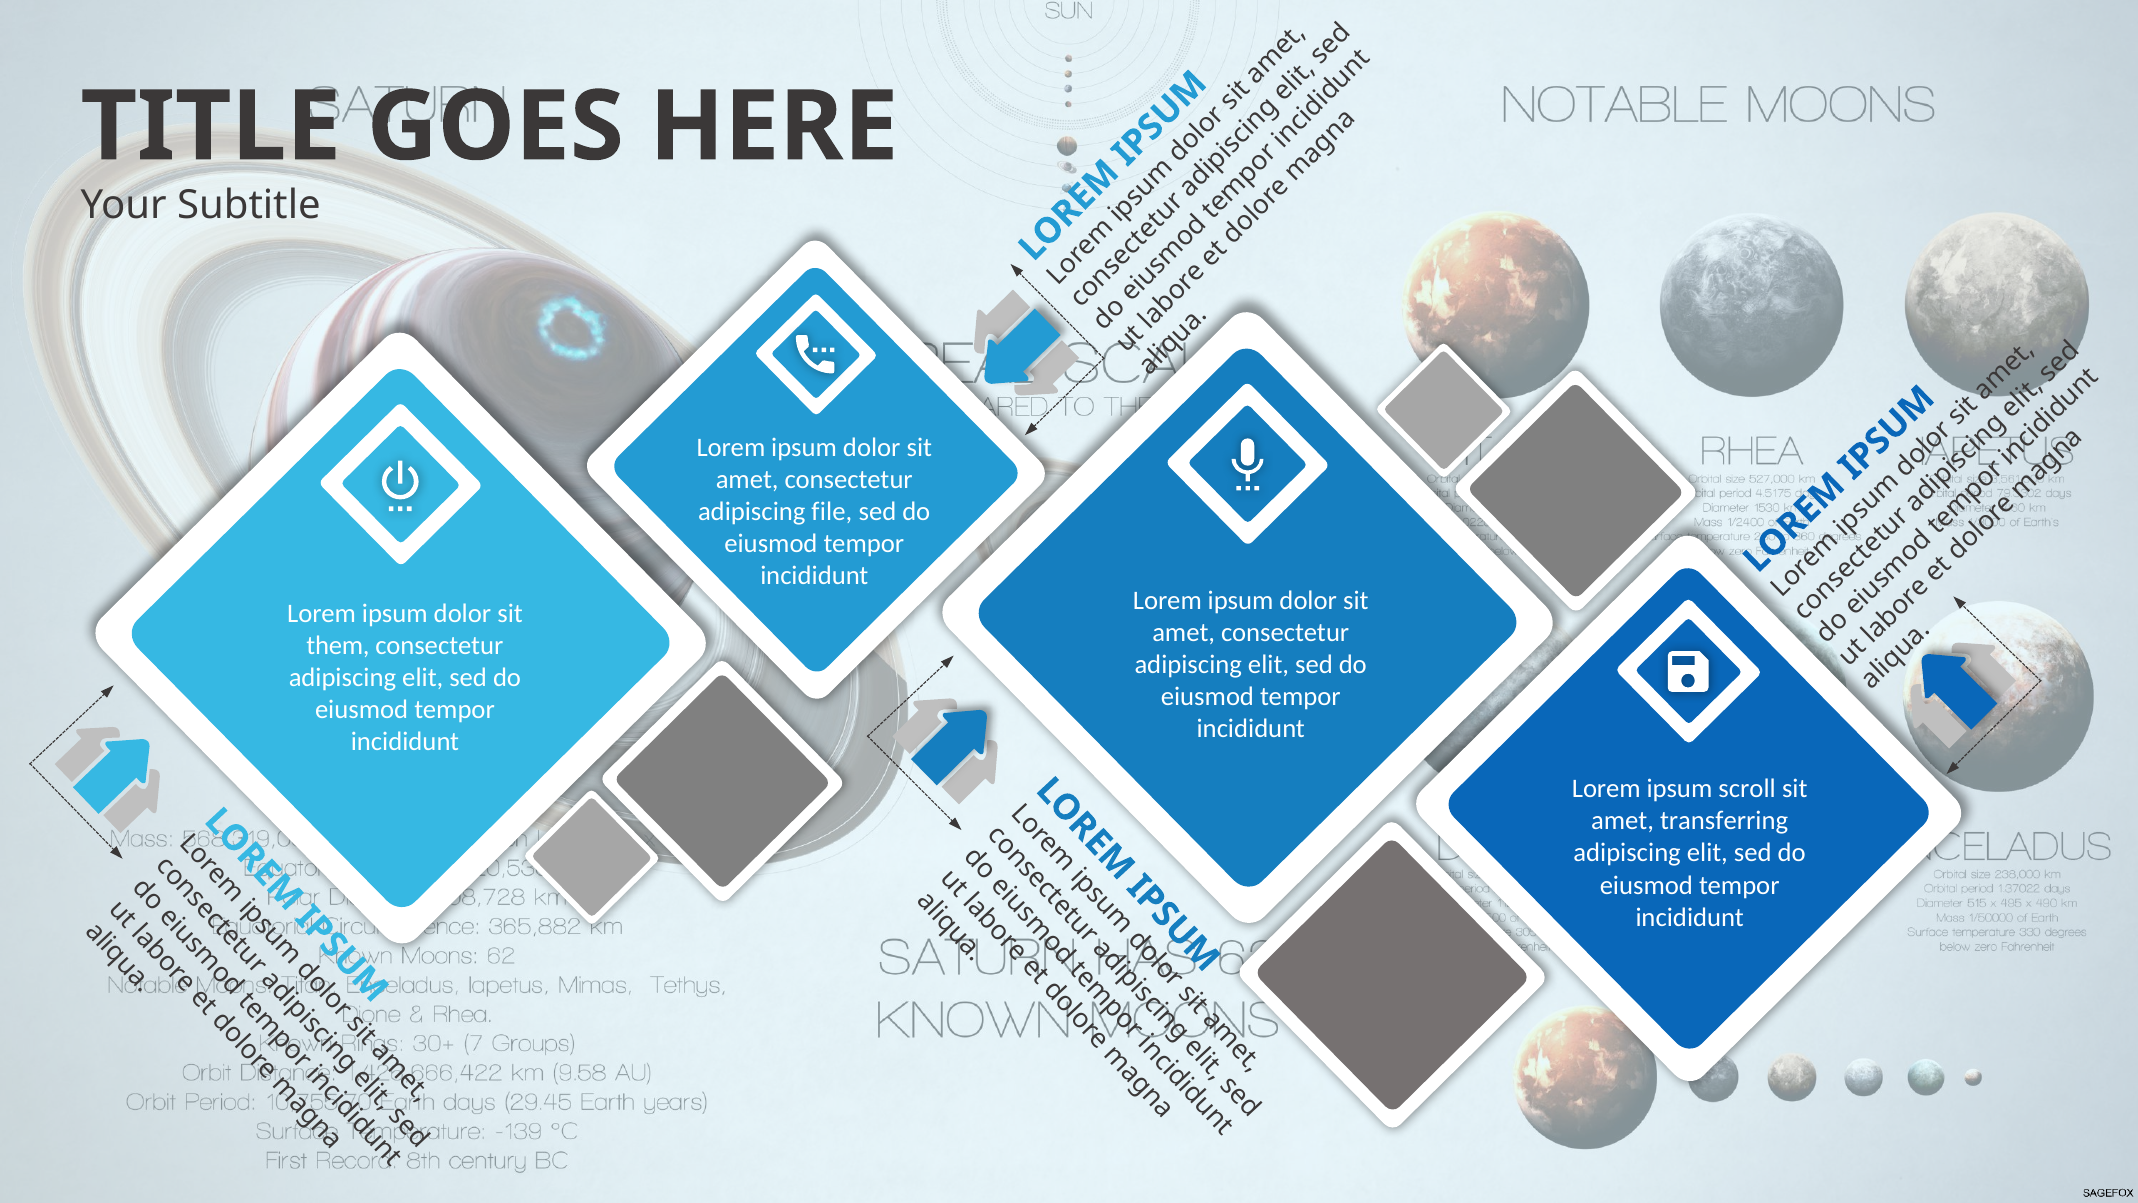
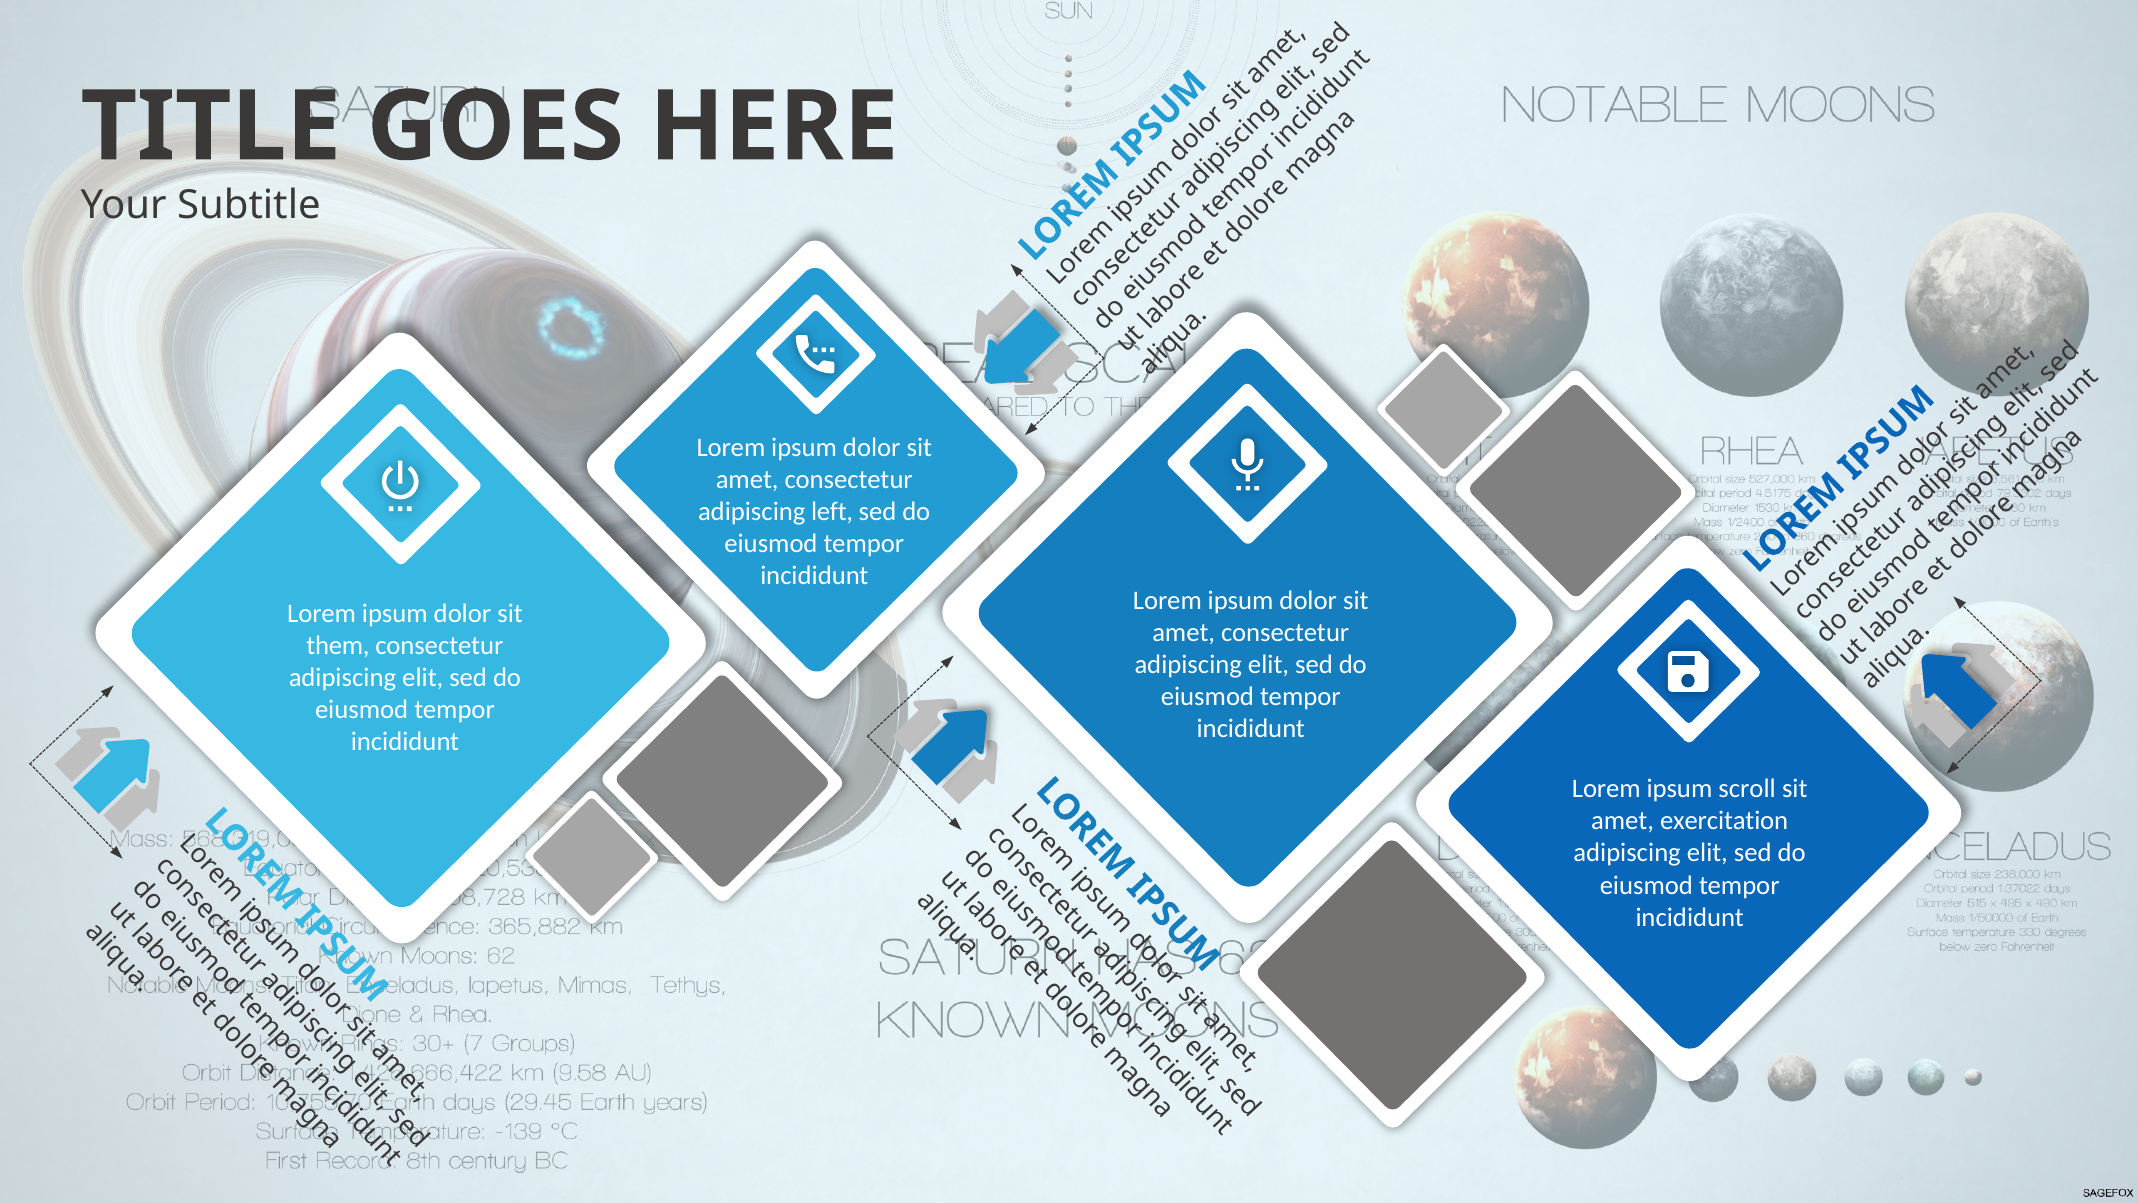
file: file -> left
transferring: transferring -> exercitation
